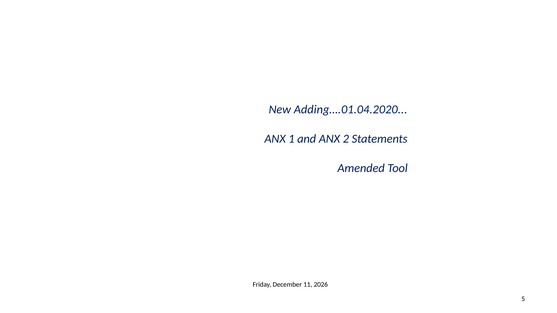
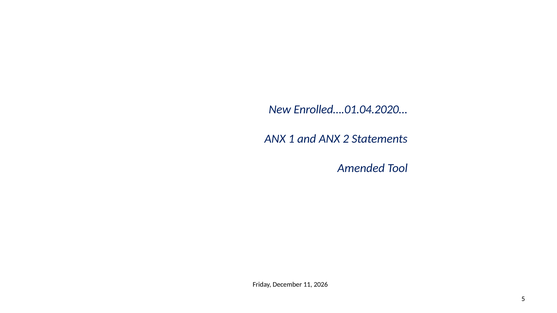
Adding….01.04.2020: Adding….01.04.2020 -> Enrolled….01.04.2020
